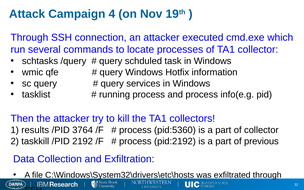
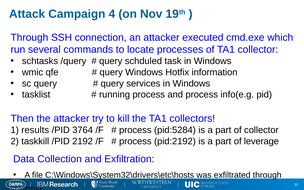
pid:5360: pid:5360 -> pid:5284
previous: previous -> leverage
